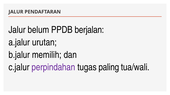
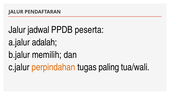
belum: belum -> jadwal
berjalan: berjalan -> peserta
urutan: urutan -> adalah
perpindahan colour: purple -> orange
